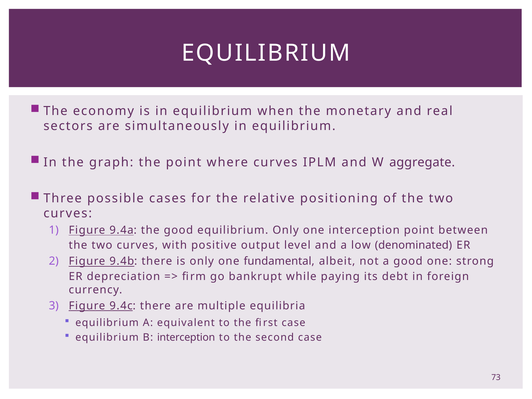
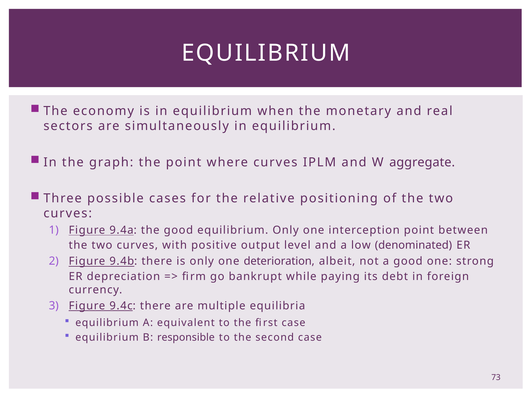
fundamental: fundamental -> deterioration
B interception: interception -> responsible
